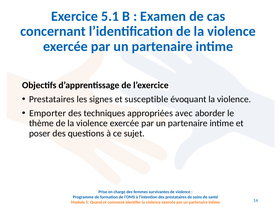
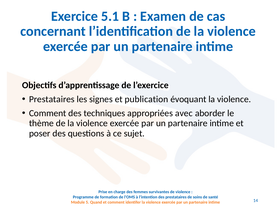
susceptible: susceptible -> publication
Emporter at (48, 113): Emporter -> Comment
